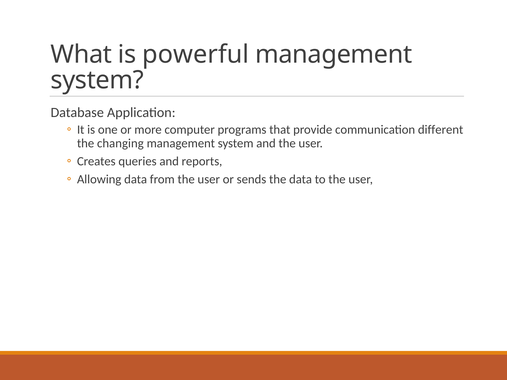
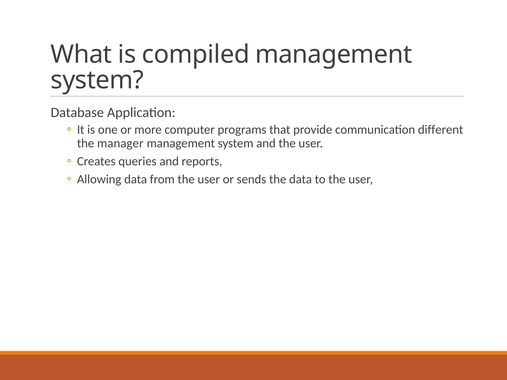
powerful: powerful -> compiled
changing: changing -> manager
